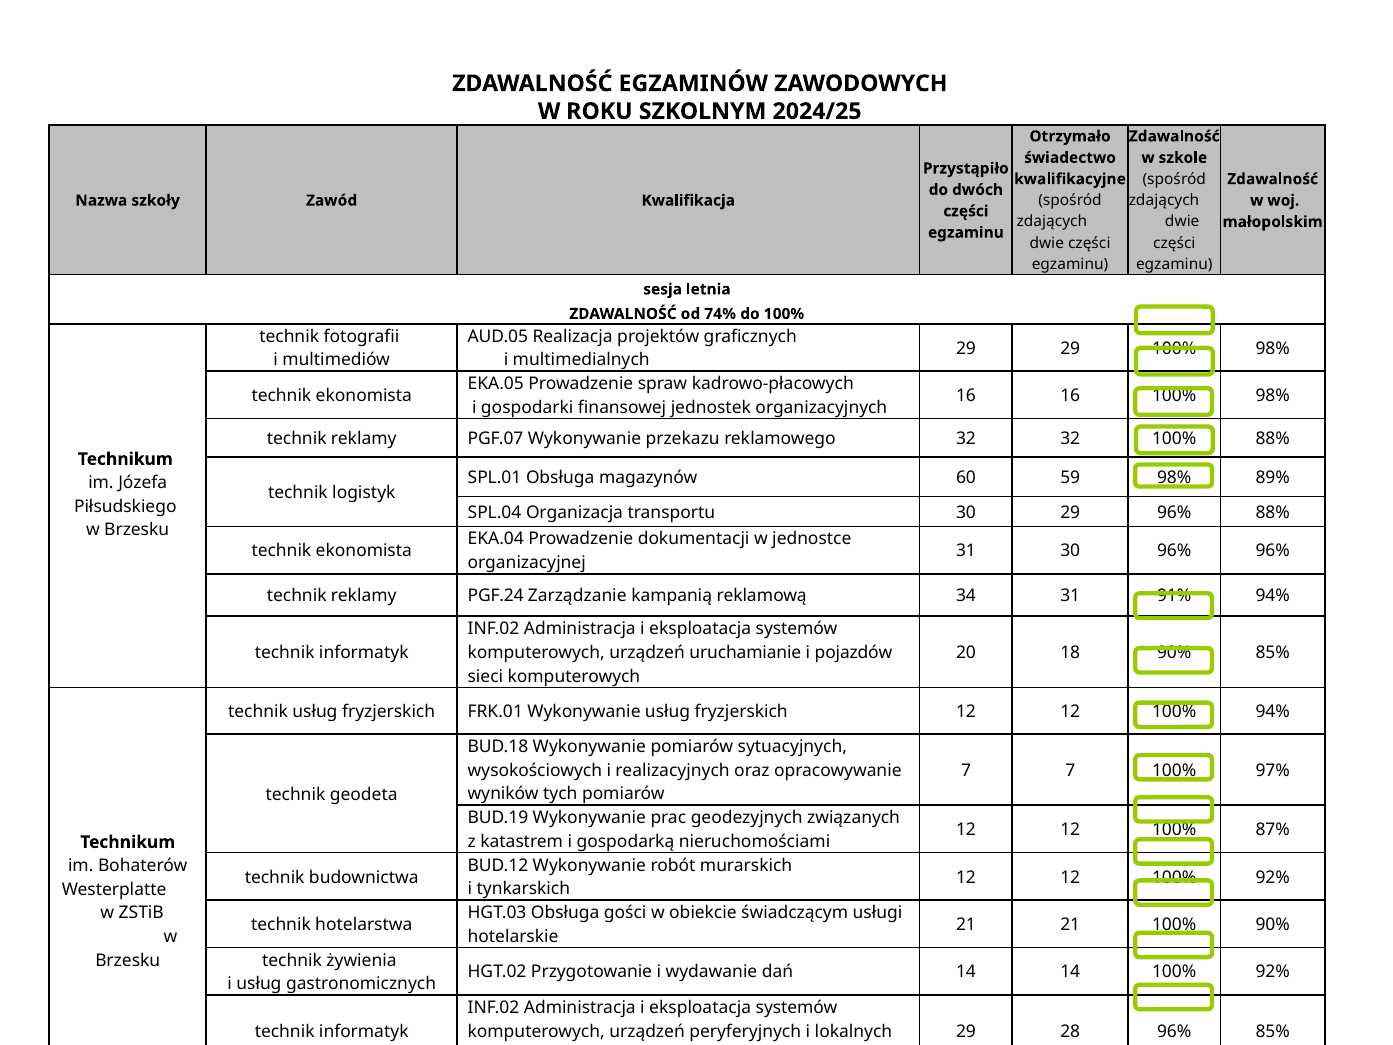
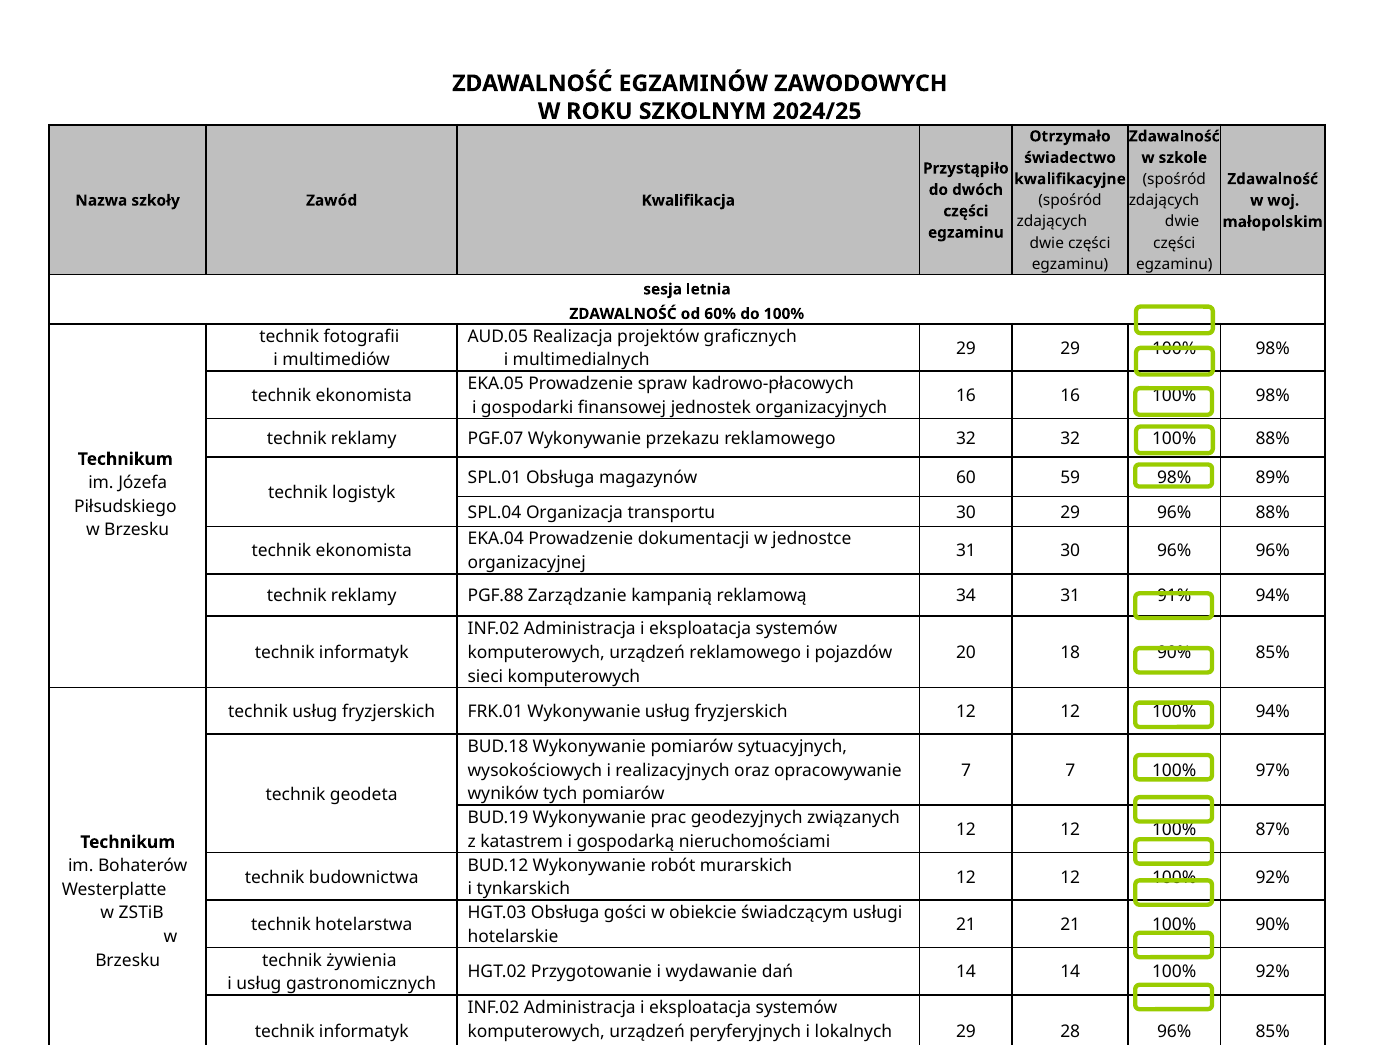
74%: 74% -> 60%
PGF.24: PGF.24 -> PGF.88
urządzeń uruchamianie: uruchamianie -> reklamowego
